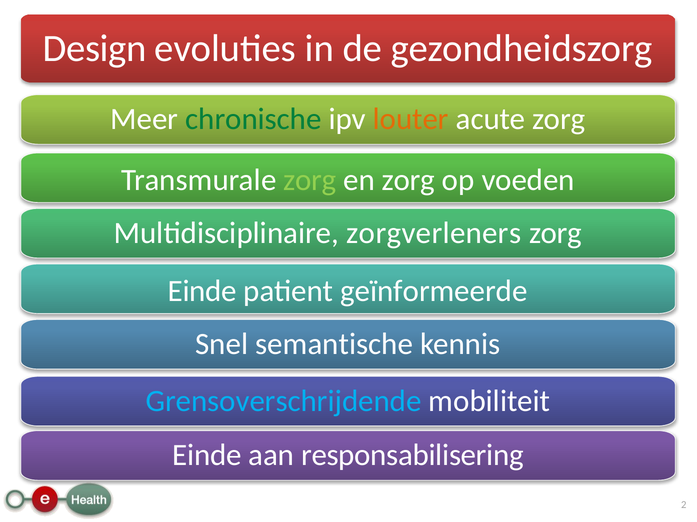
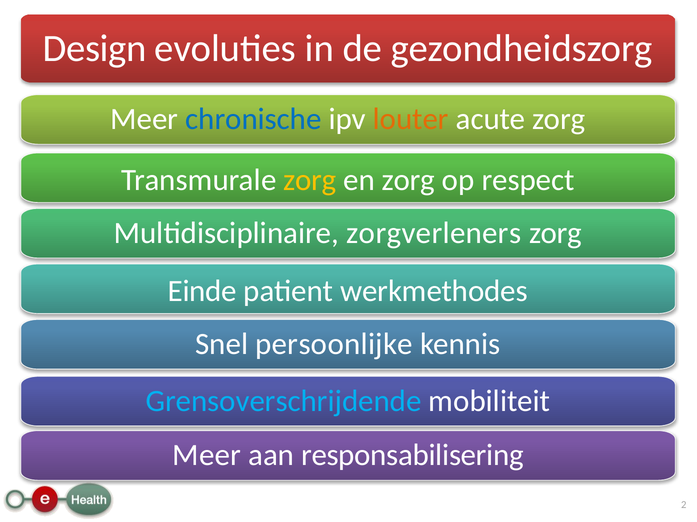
chronische colour: green -> blue
zorg at (310, 180) colour: light green -> yellow
voeden: voeden -> respect
geïnformeerde: geïnformeerde -> werkmethodes
semantische: semantische -> persoonlijke
Einde at (207, 456): Einde -> Meer
